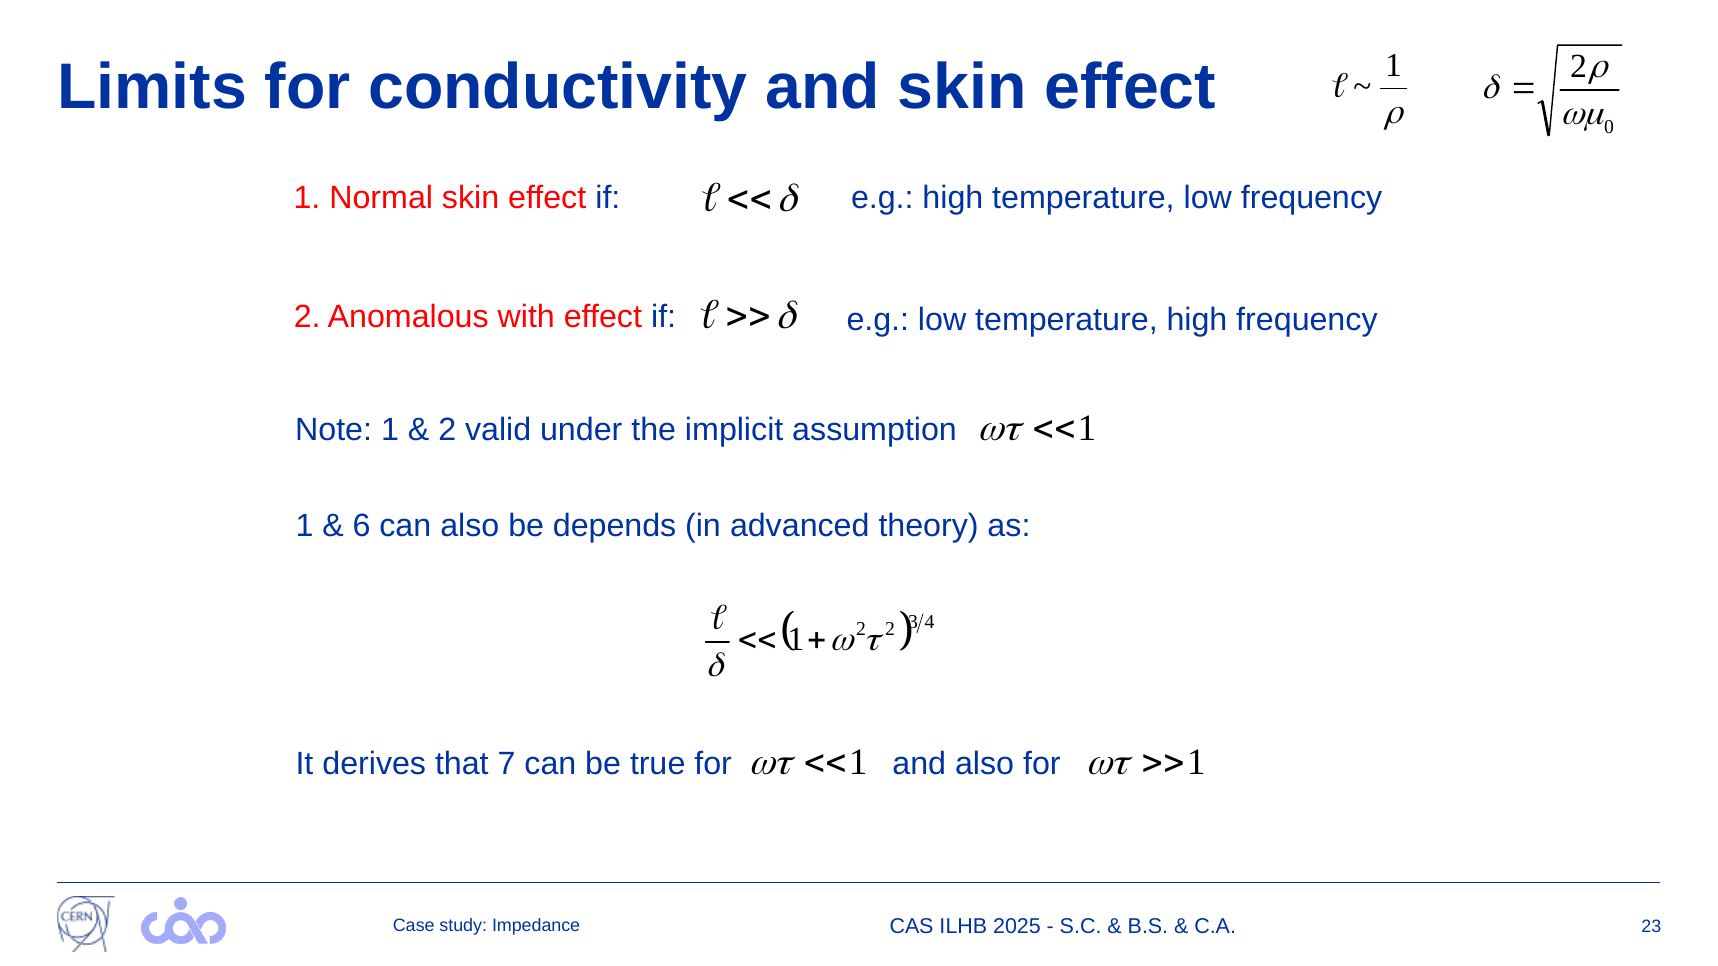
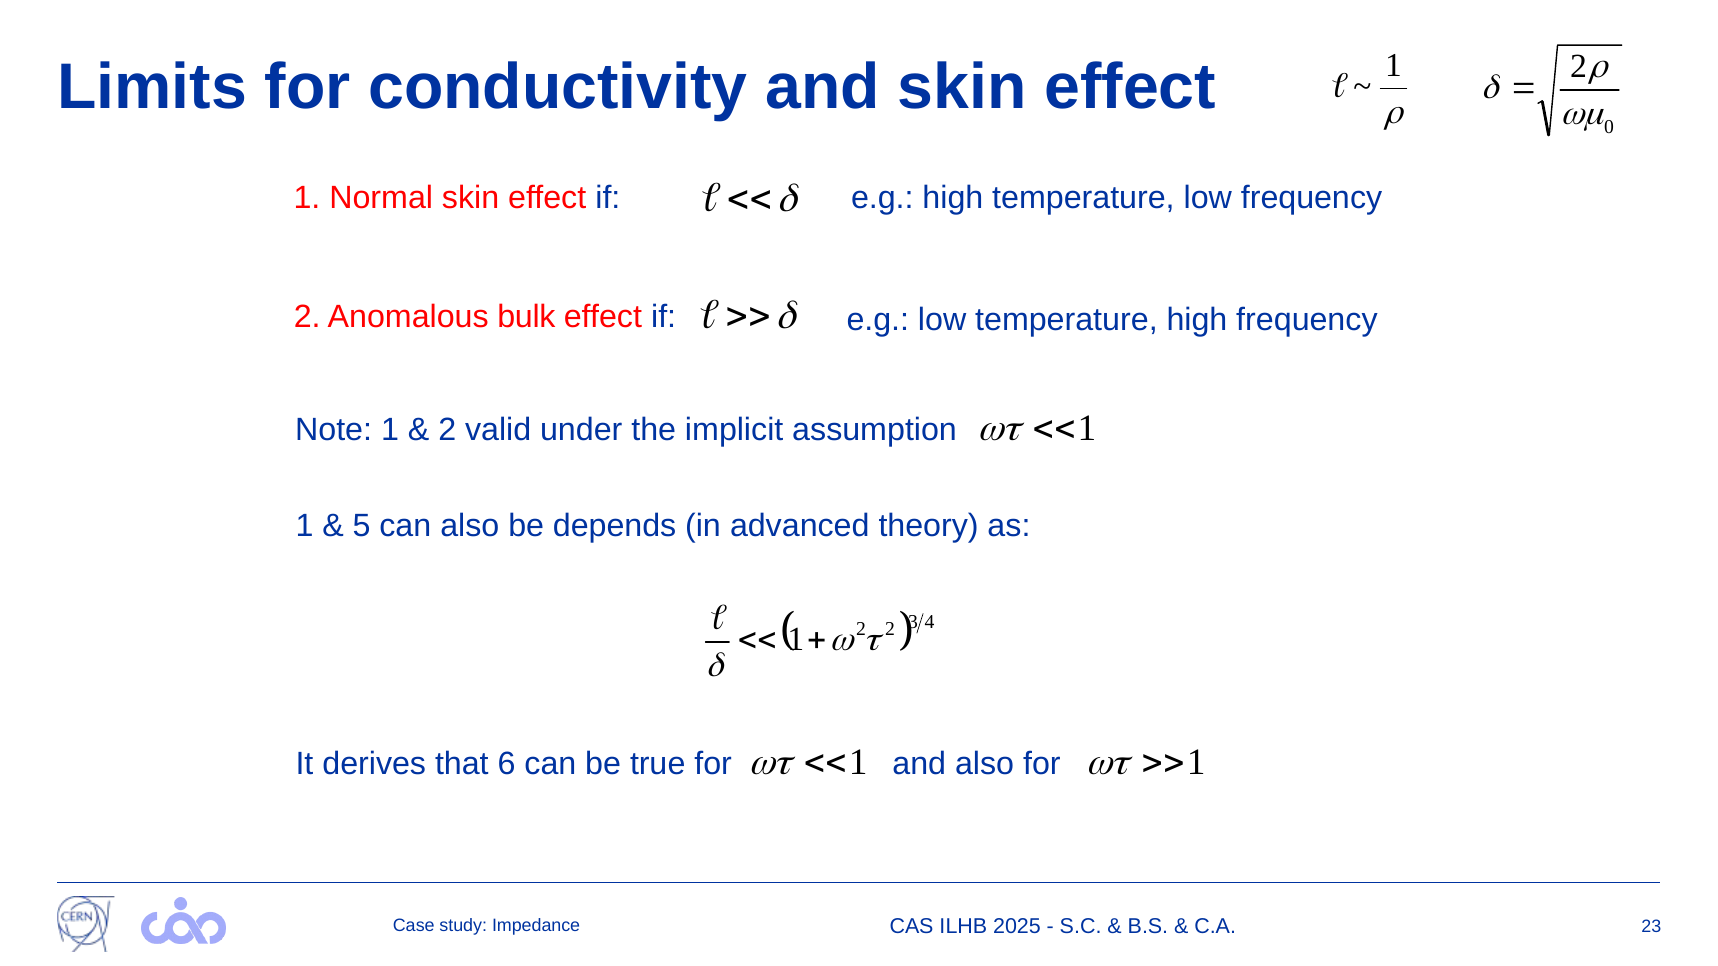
with: with -> bulk
6: 6 -> 5
7: 7 -> 6
